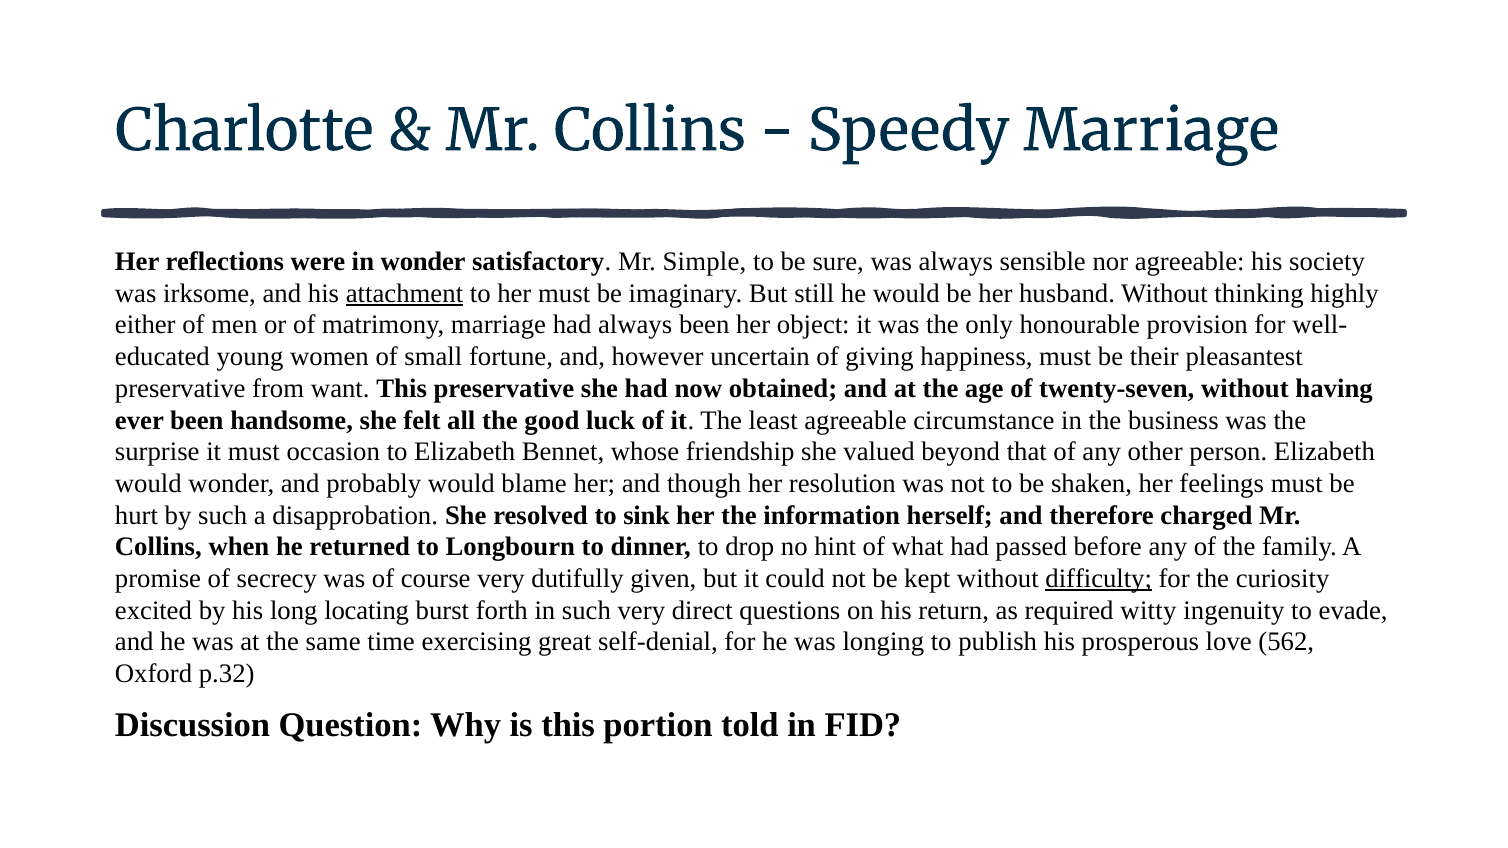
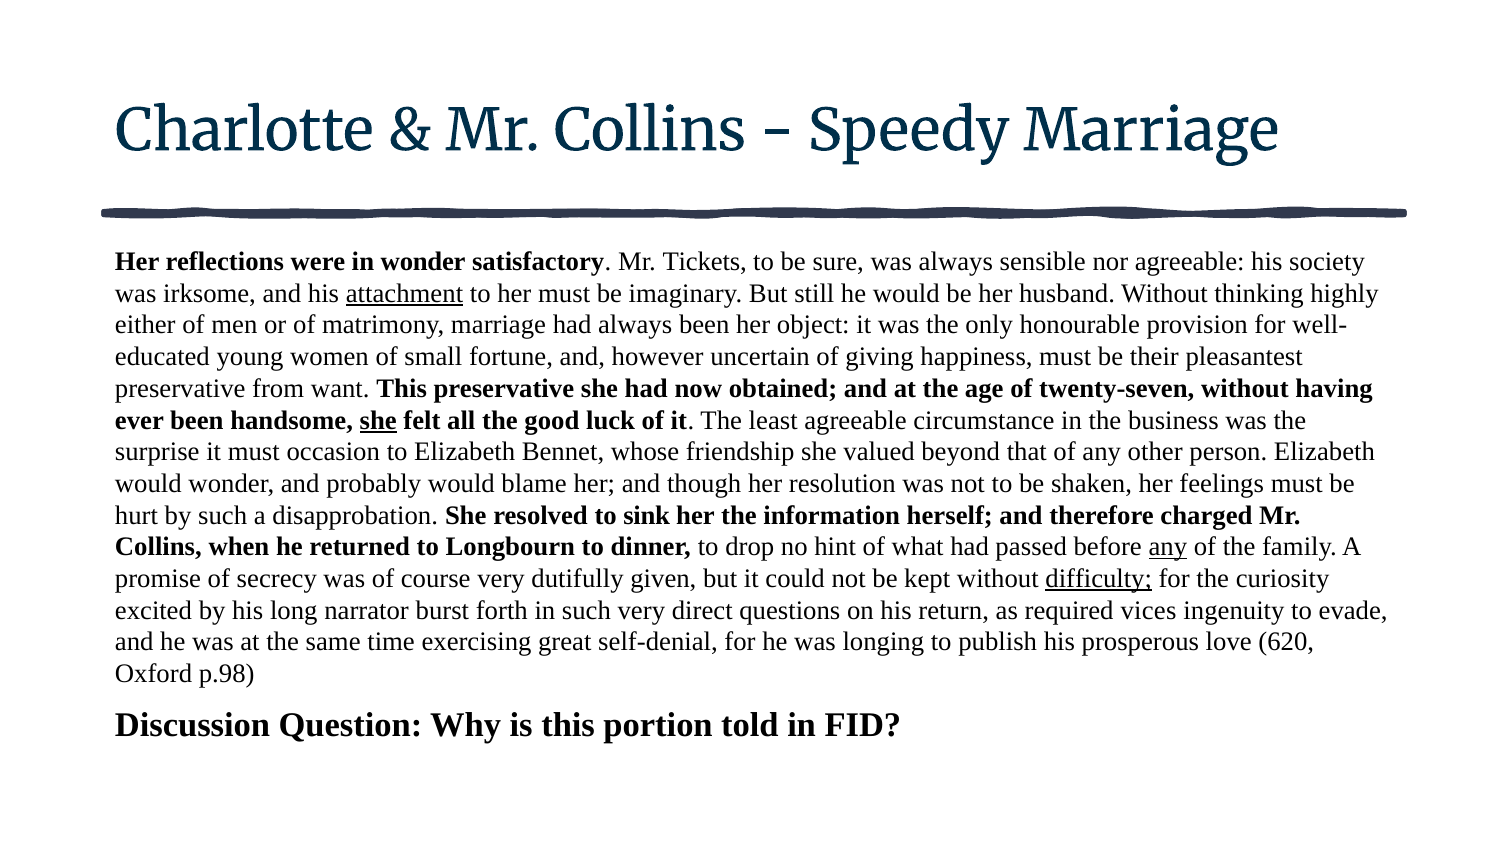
Simple: Simple -> Tickets
she at (378, 420) underline: none -> present
any at (1168, 547) underline: none -> present
locating: locating -> narrator
witty: witty -> vices
562: 562 -> 620
p.32: p.32 -> p.98
